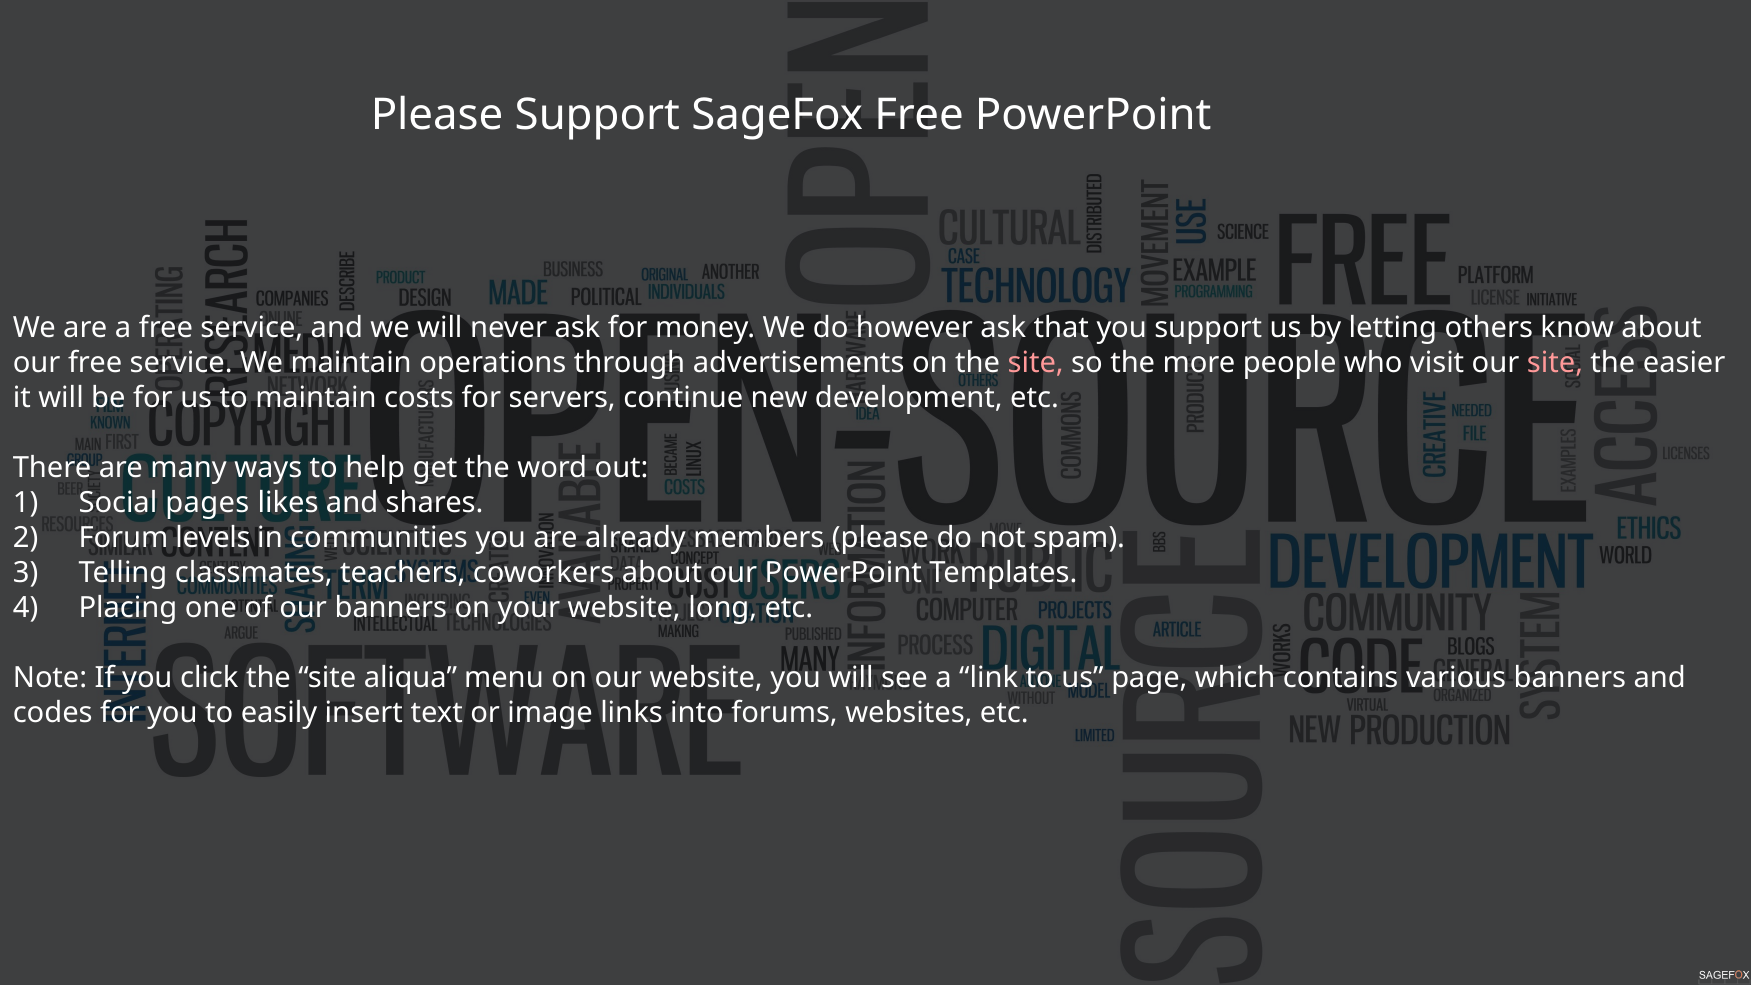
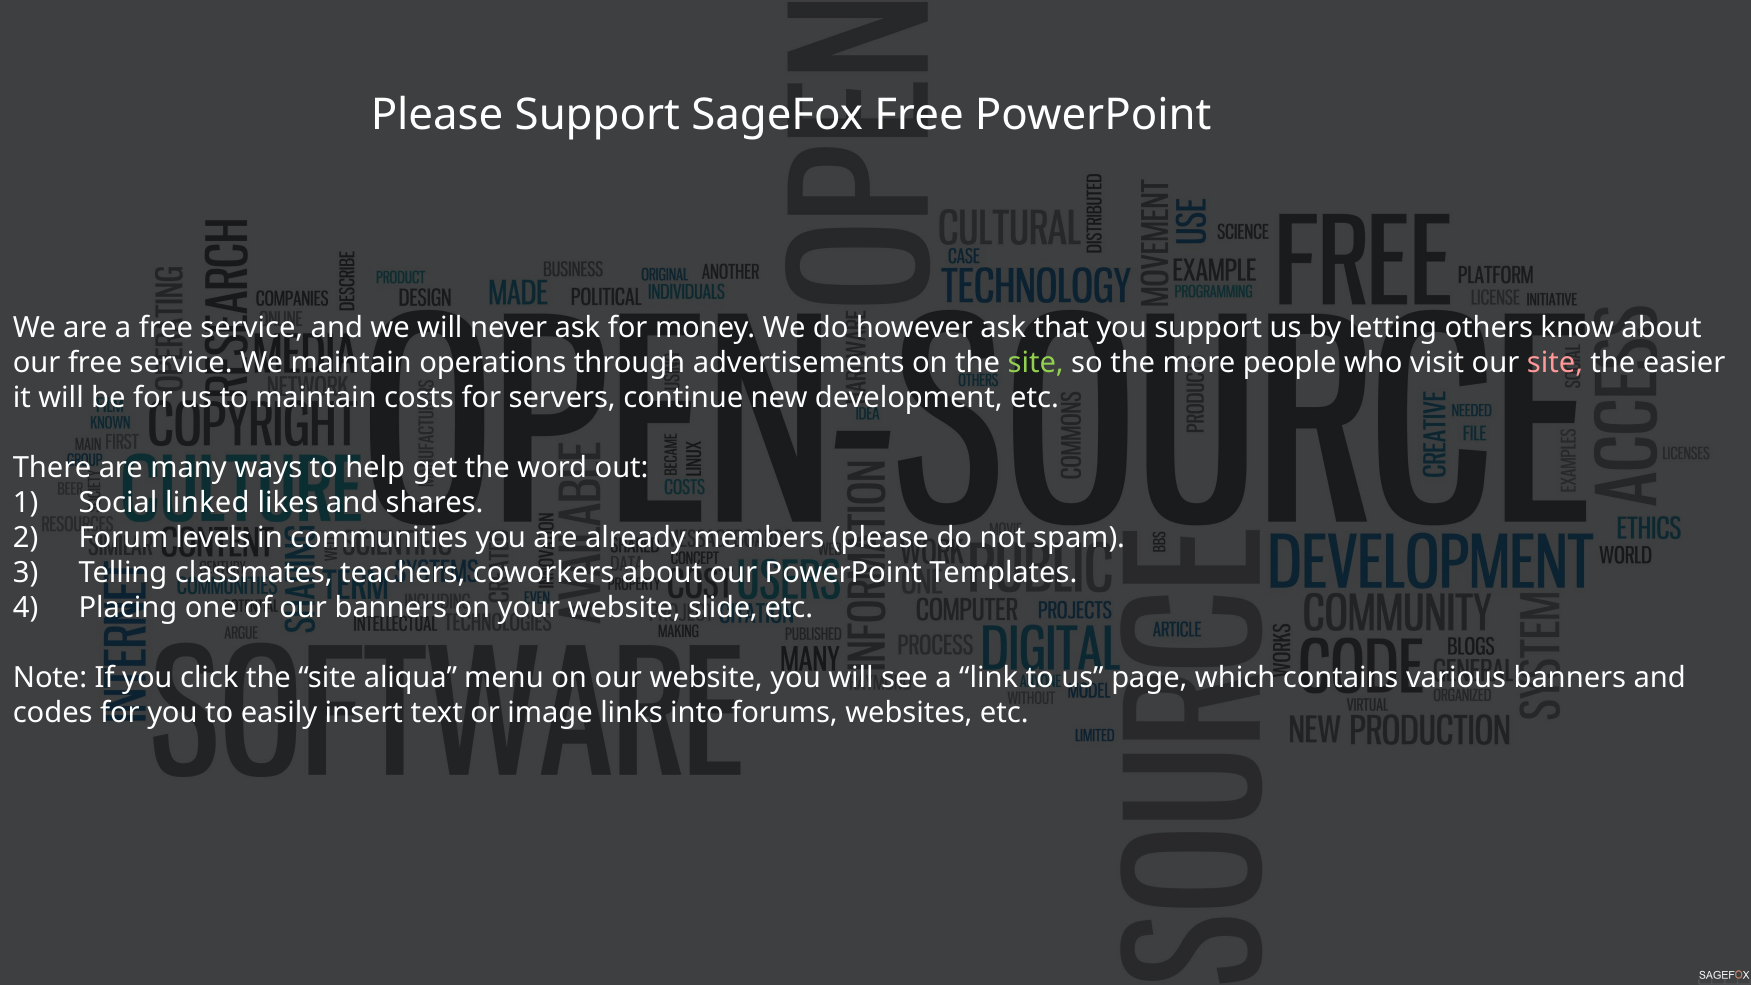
site at (1036, 363) colour: pink -> light green
pages: pages -> linked
long: long -> slide
